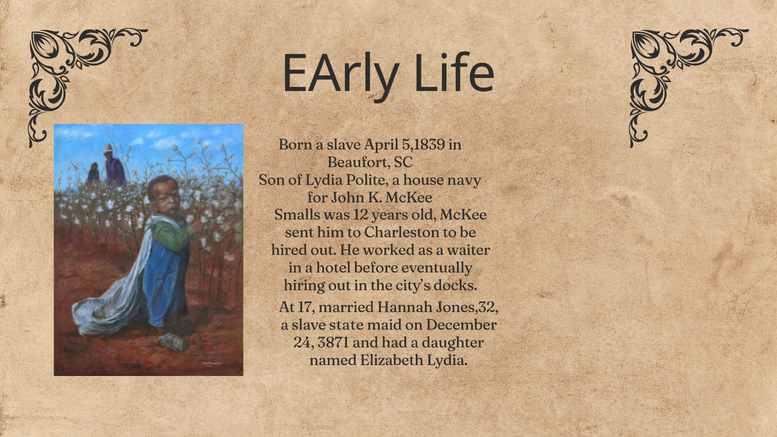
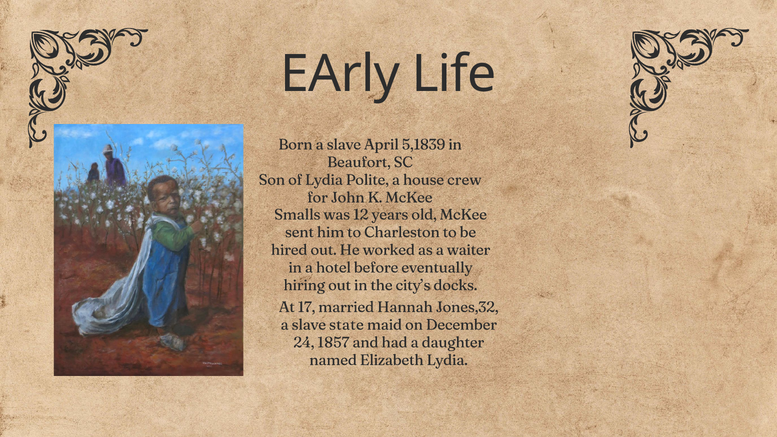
navy: navy -> crew
3871: 3871 -> 1857
